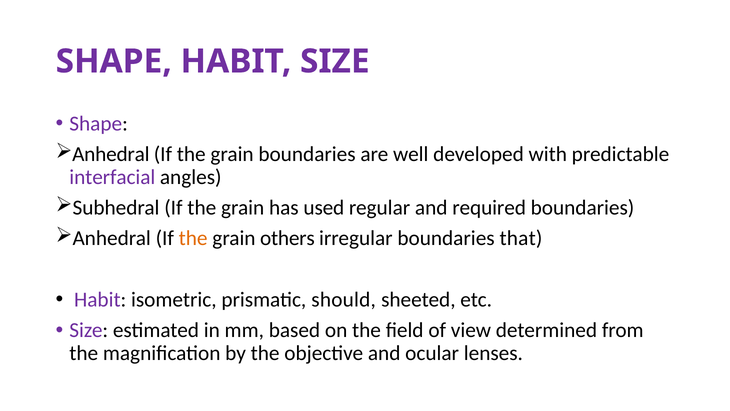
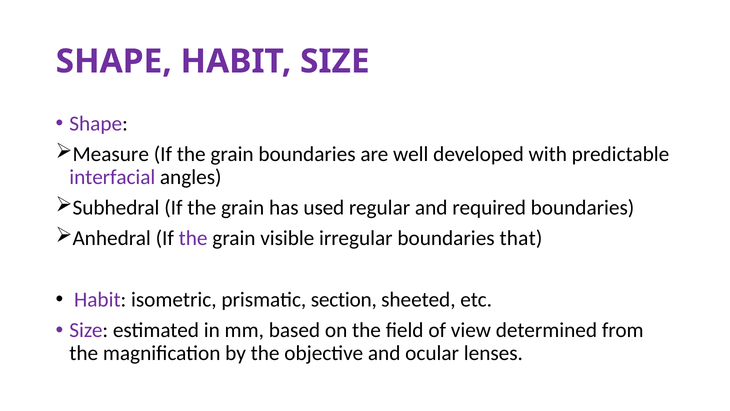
Anhedral at (111, 154): Anhedral -> Measure
the at (193, 238) colour: orange -> purple
others: others -> visible
should: should -> section
